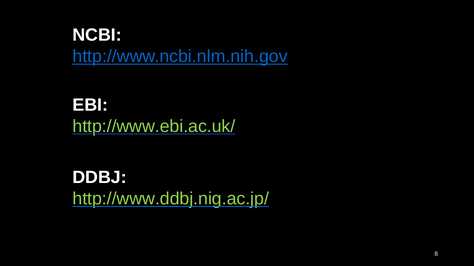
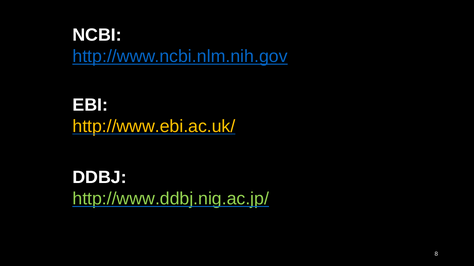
http://www.ebi.ac.uk/ colour: light green -> yellow
